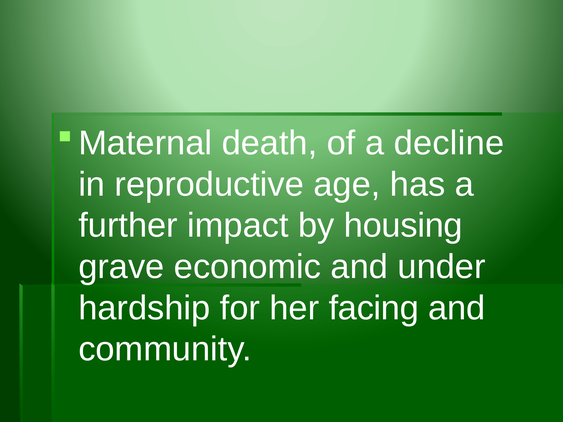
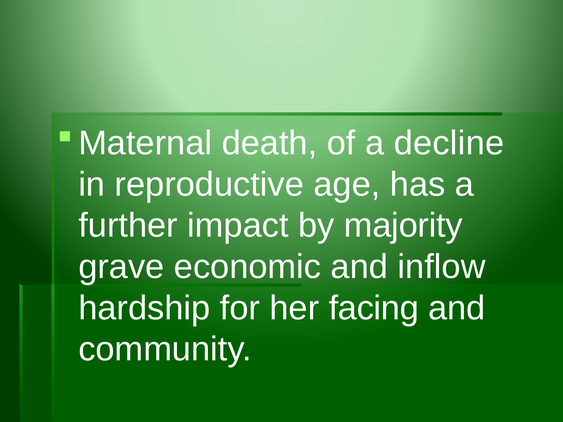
housing: housing -> majority
under: under -> inflow
